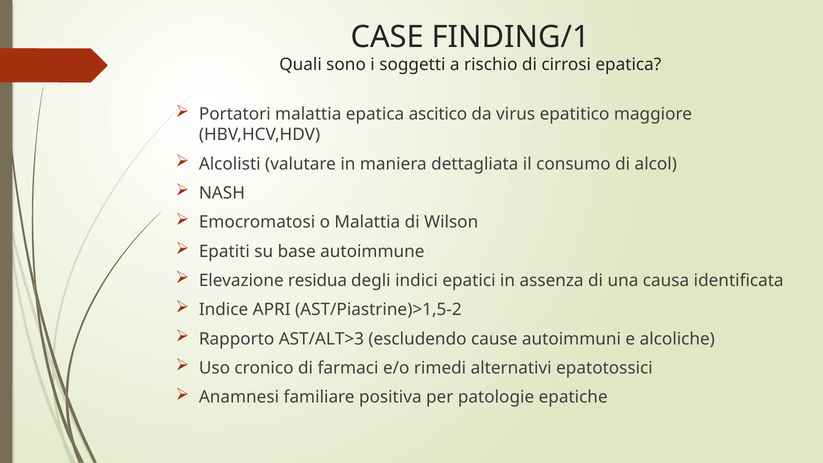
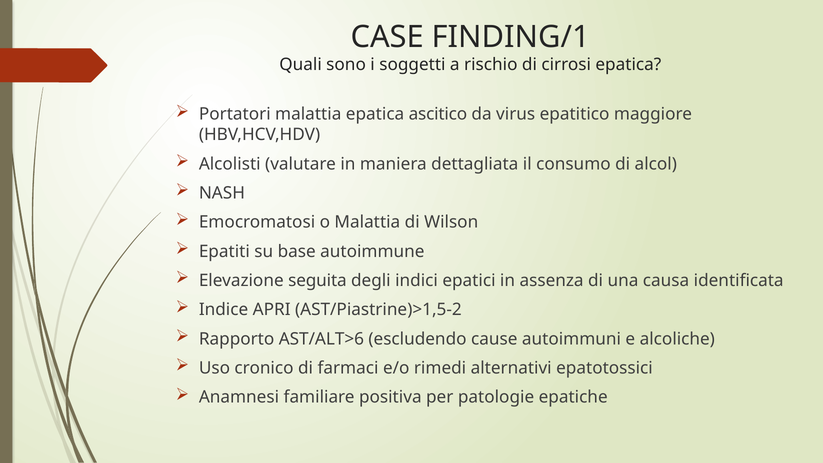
residua: residua -> seguita
AST/ALT>3: AST/ALT>3 -> AST/ALT>6
